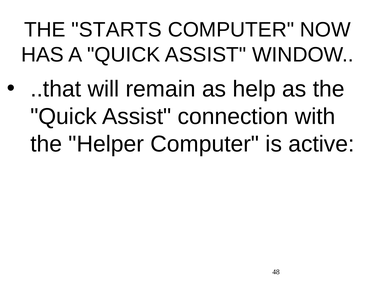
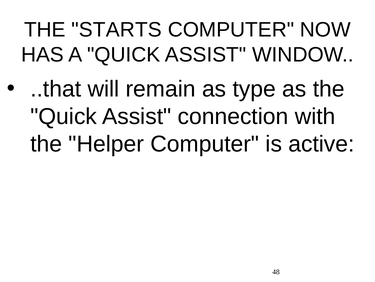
help: help -> type
